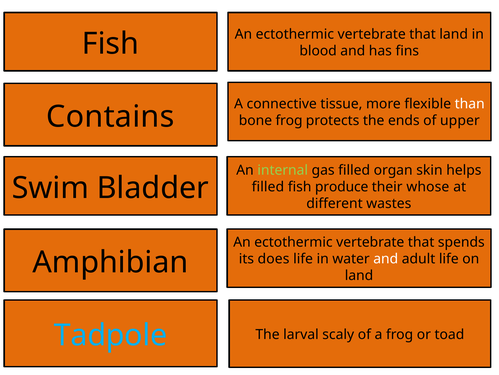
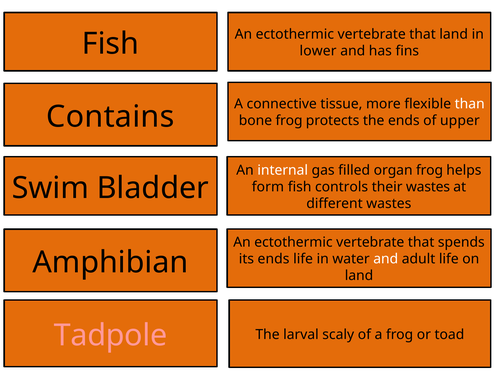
blood: blood -> lower
internal colour: light green -> white
organ skin: skin -> frog
filled at (268, 186): filled -> form
produce: produce -> controls
their whose: whose -> wastes
its does: does -> ends
Tadpole colour: light blue -> pink
